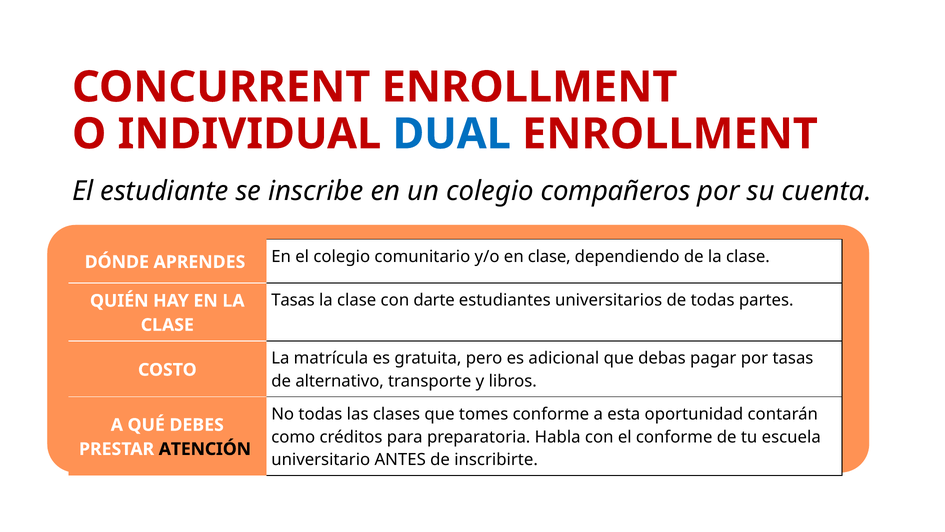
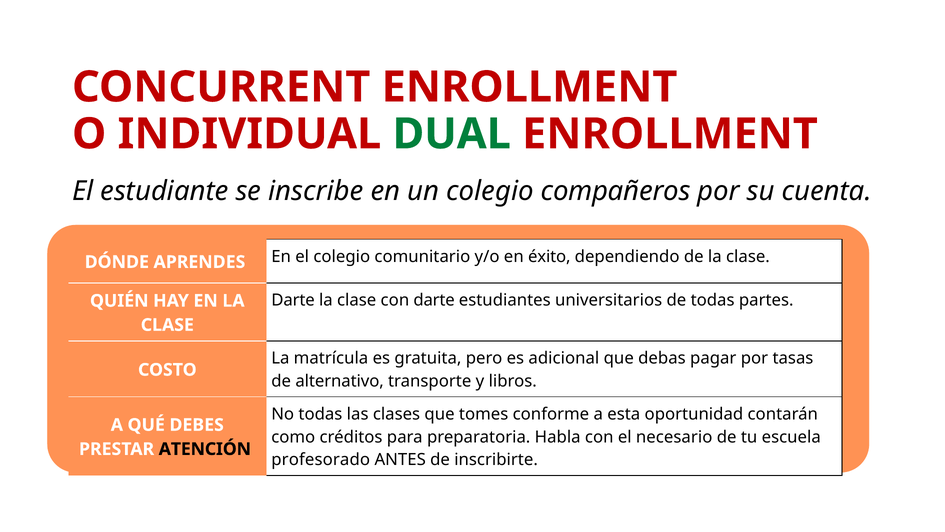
DUAL colour: blue -> green
en clase: clase -> éxito
Tasas at (293, 300): Tasas -> Darte
el conforme: conforme -> necesario
universitario: universitario -> profesorado
